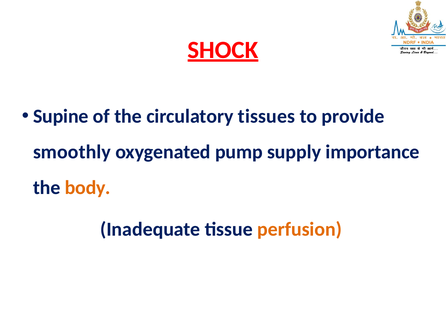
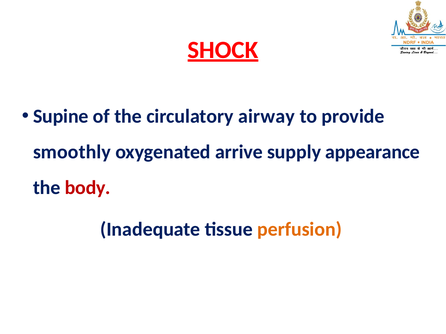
tissues: tissues -> airway
pump: pump -> arrive
importance: importance -> appearance
body colour: orange -> red
